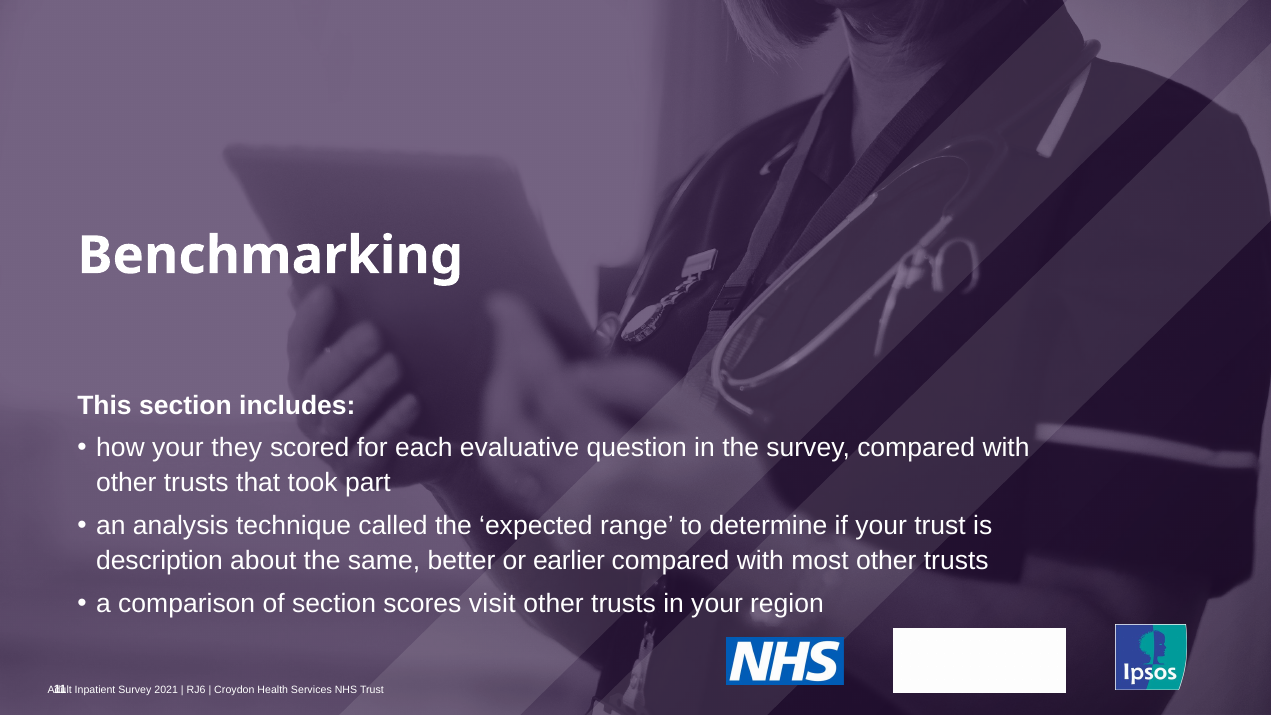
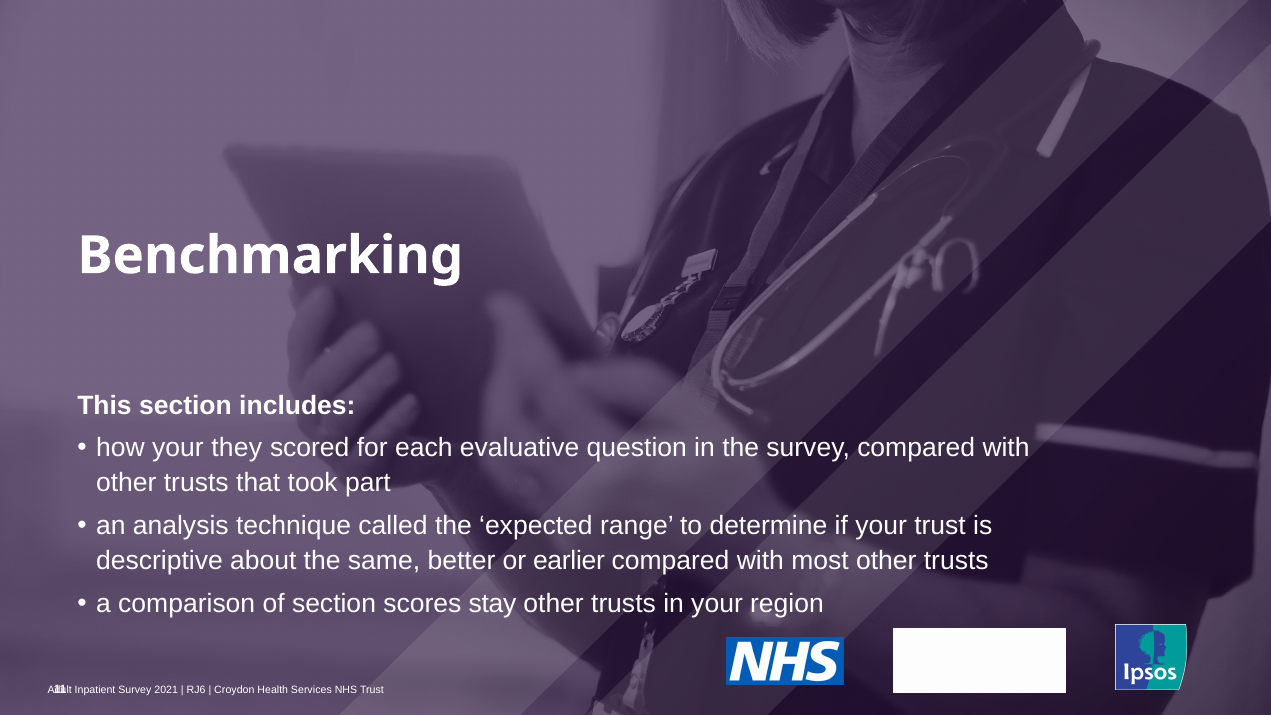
description: description -> descriptive
visit: visit -> stay
